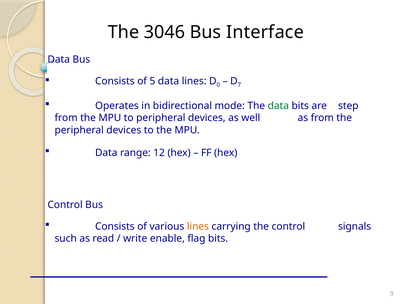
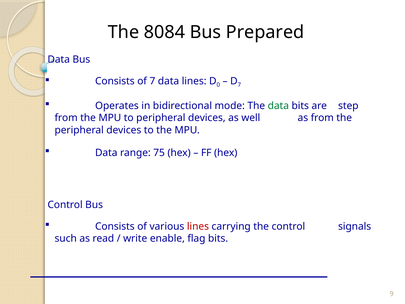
3046: 3046 -> 8084
Interface: Interface -> Prepared
of 5: 5 -> 7
12: 12 -> 75
lines at (198, 226) colour: orange -> red
